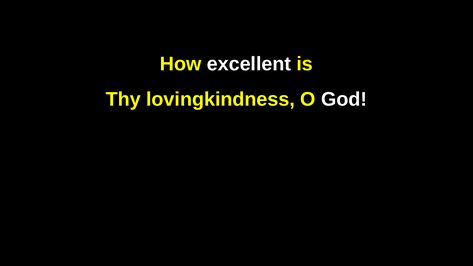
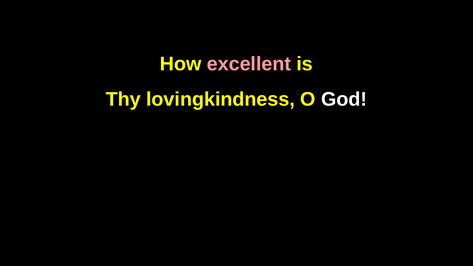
excellent colour: white -> pink
